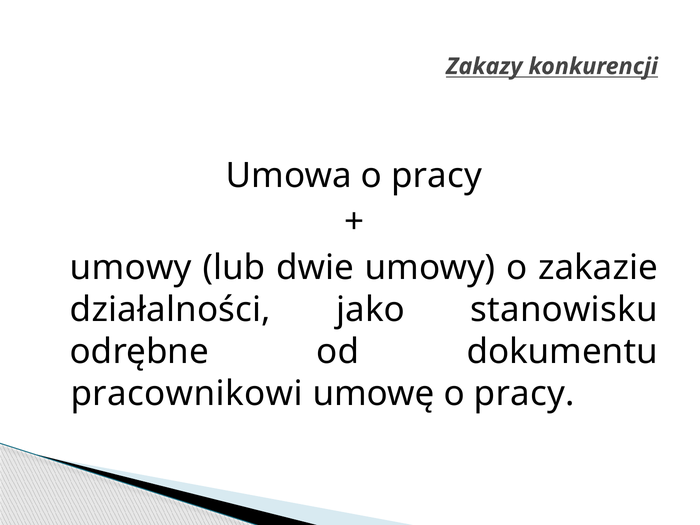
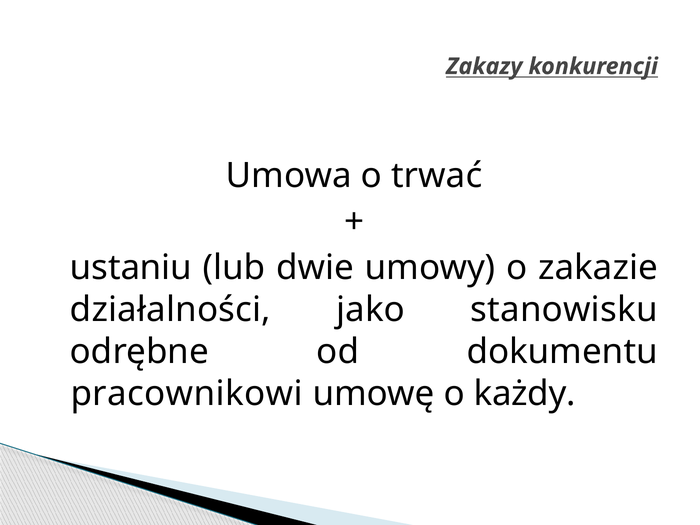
Umowa o pracy: pracy -> trwać
umowy at (131, 267): umowy -> ustaniu
umowę o pracy: pracy -> każdy
